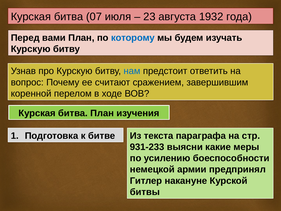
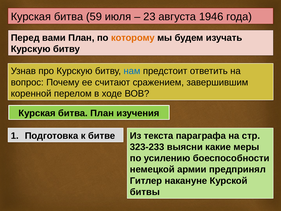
07: 07 -> 59
1932: 1932 -> 1946
которому colour: blue -> orange
931-233: 931-233 -> 323-233
